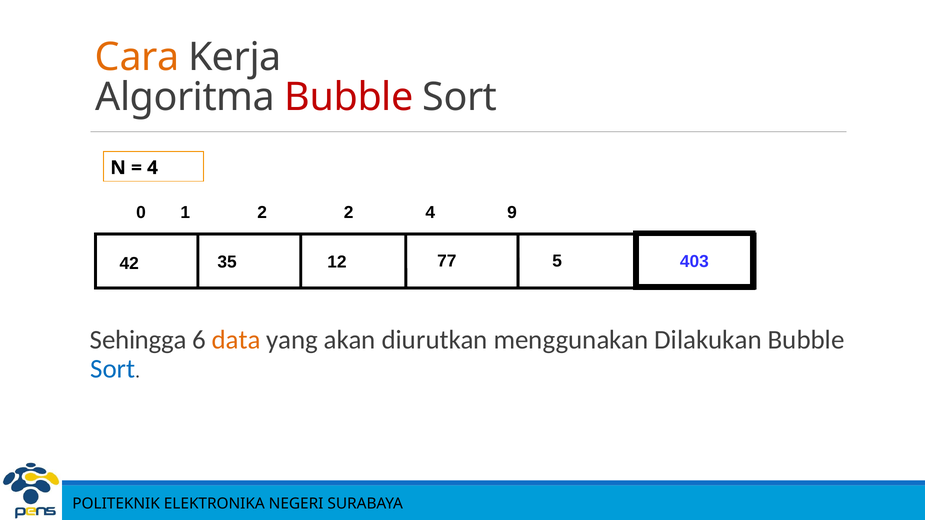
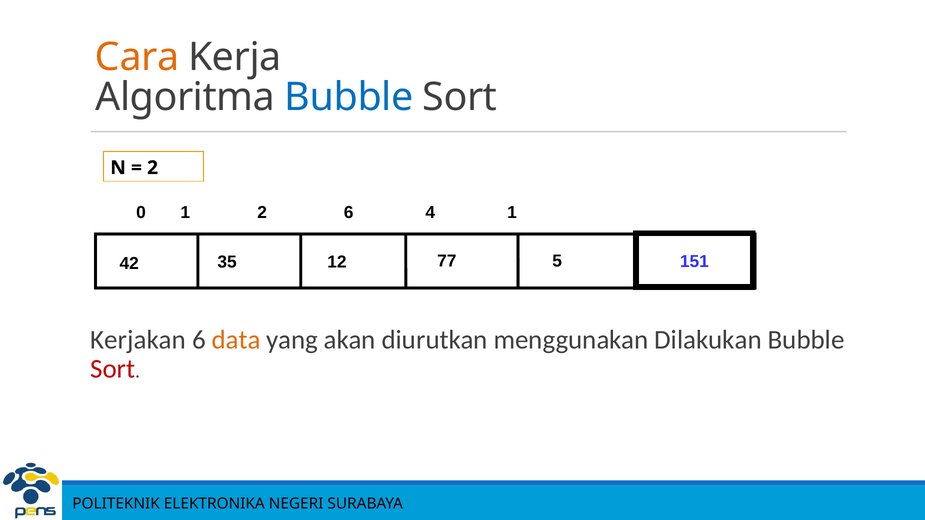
Bubble at (349, 97) colour: red -> blue
4 at (153, 168): 4 -> 2
2 2: 2 -> 6
4 9: 9 -> 1
403: 403 -> 151
Sehingga: Sehingga -> Kerjakan
Sort at (113, 369) colour: blue -> red
